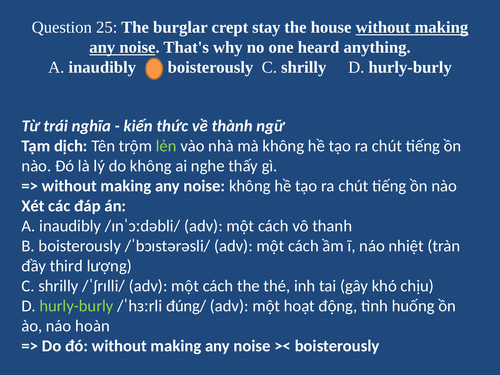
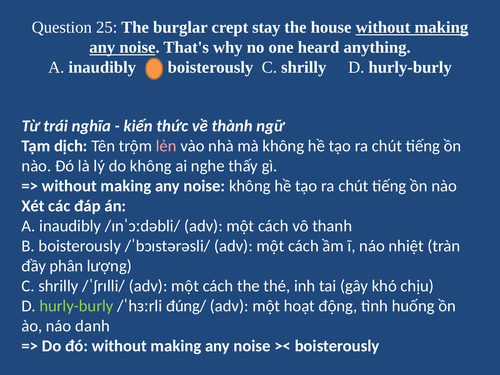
lẻn colour: light green -> pink
third: third -> phân
hoàn: hoàn -> danh
